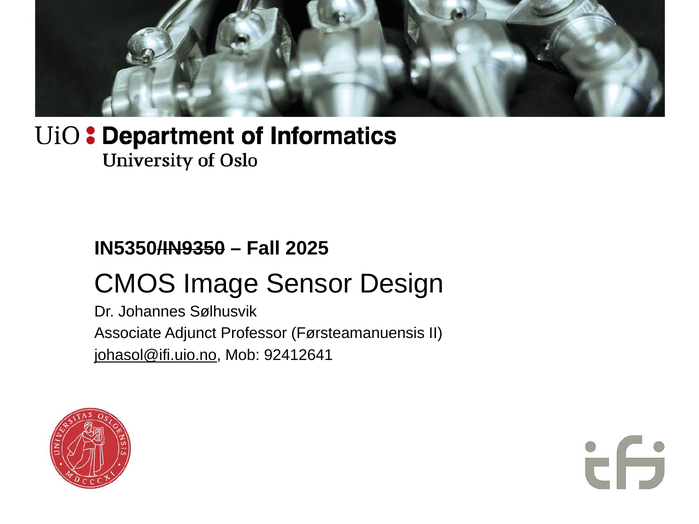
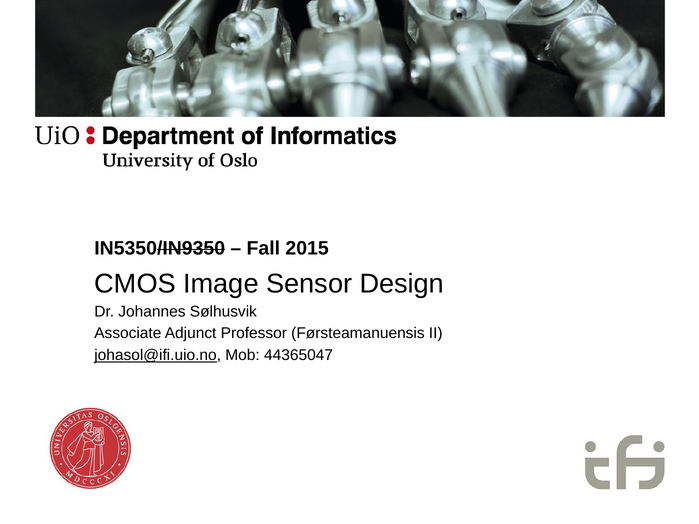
2025: 2025 -> 2015
92412641: 92412641 -> 44365047
